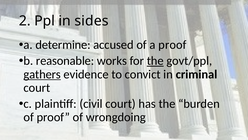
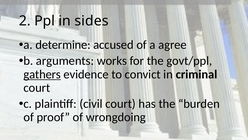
a proof: proof -> agree
reasonable: reasonable -> arguments
the at (155, 61) underline: present -> none
